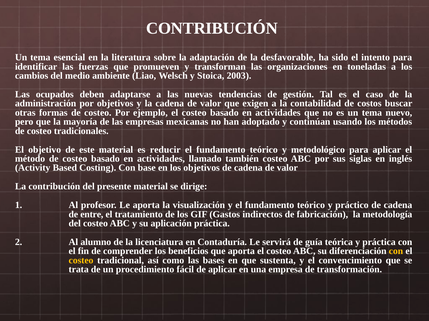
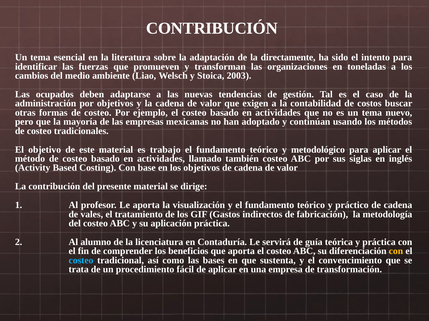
desfavorable: desfavorable -> directamente
reducir: reducir -> trabajo
entre: entre -> vales
costeo at (81, 261) colour: yellow -> light blue
